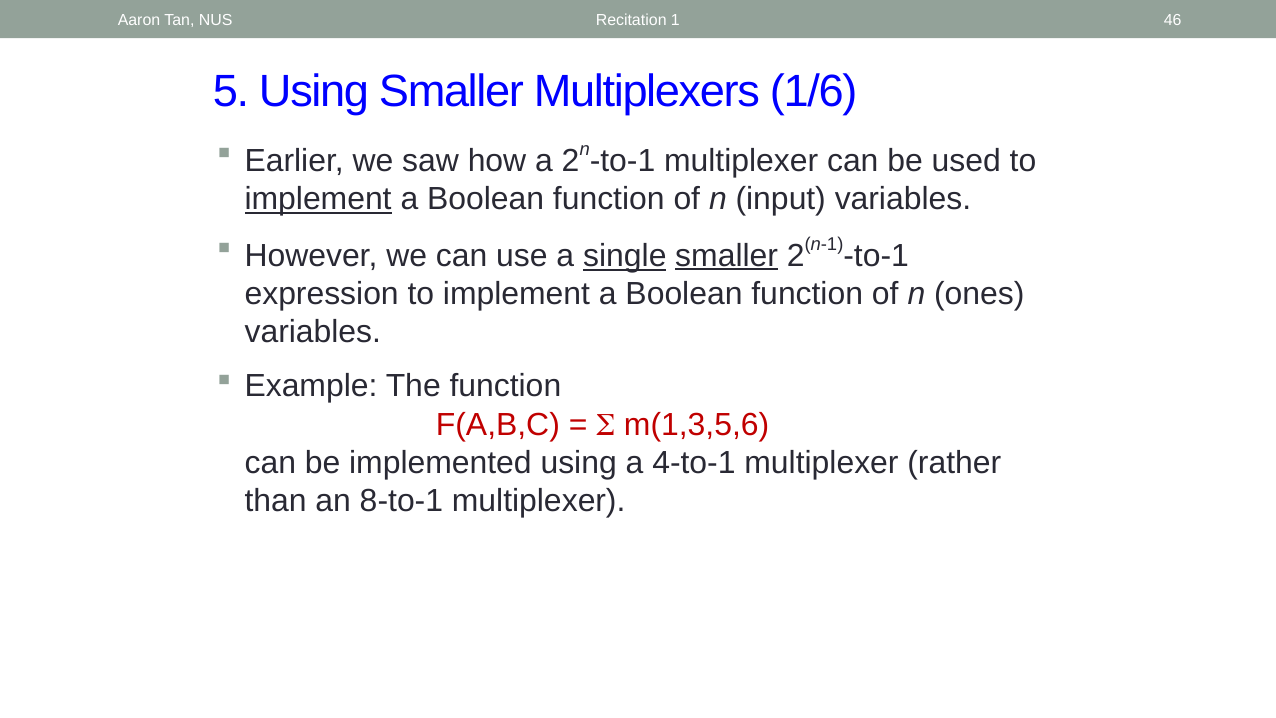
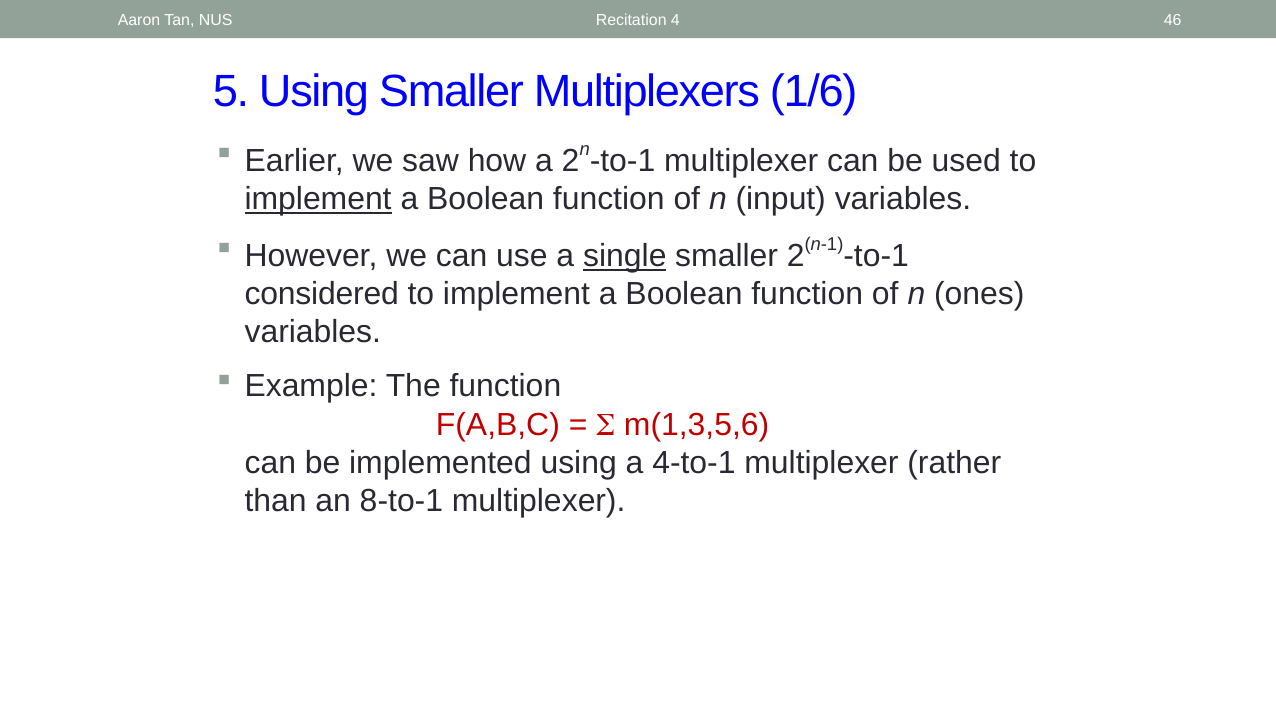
1: 1 -> 4
smaller at (727, 256) underline: present -> none
expression: expression -> considered
